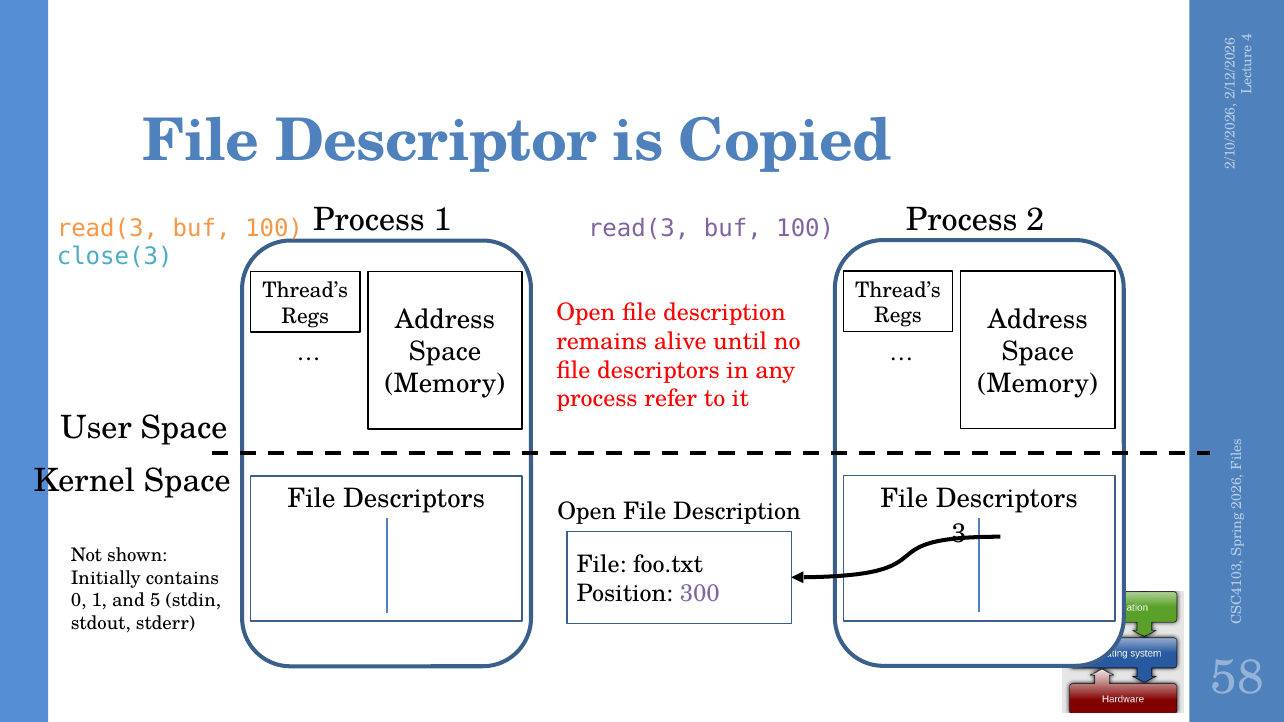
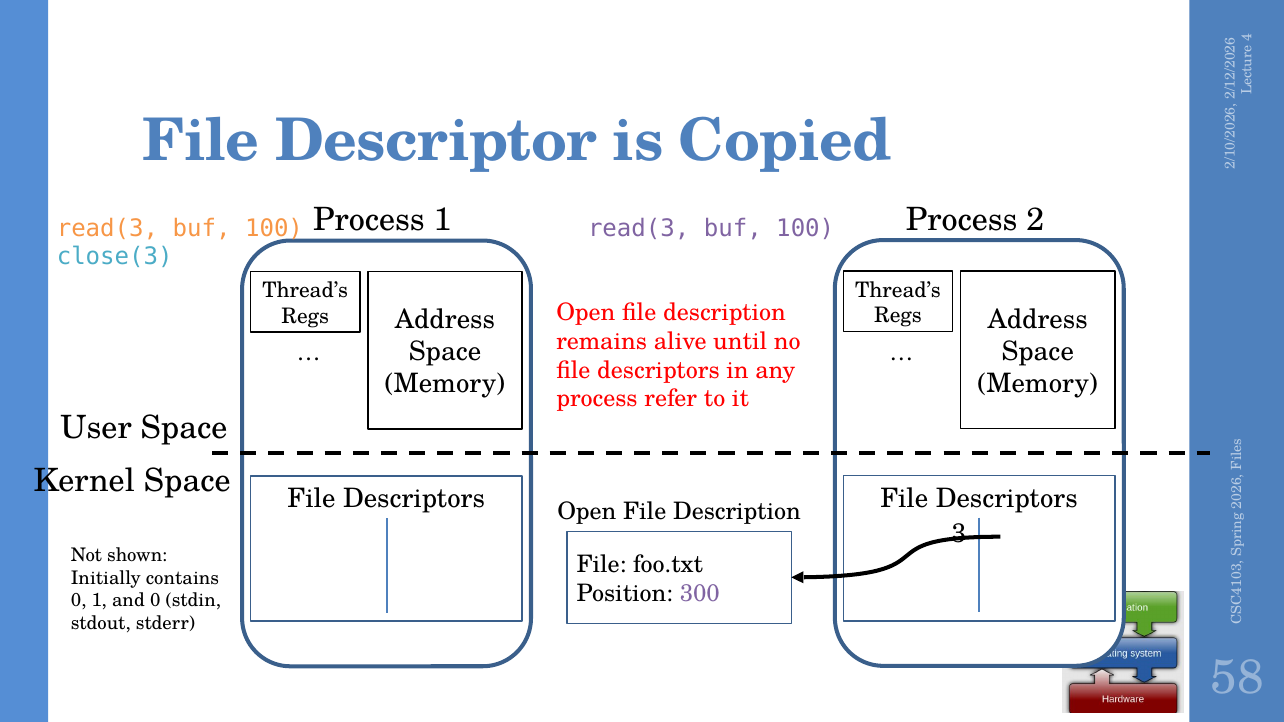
and 5: 5 -> 0
